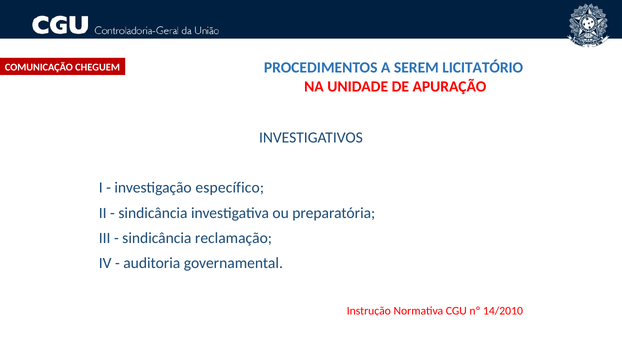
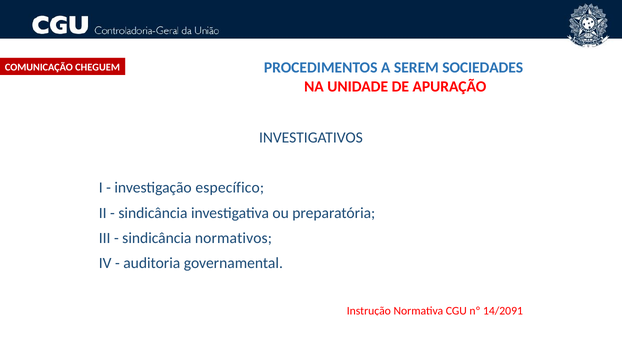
LICITATÓRIO: LICITATÓRIO -> SOCIEDADES
reclamação: reclamação -> normativos
14/2010: 14/2010 -> 14/2091
